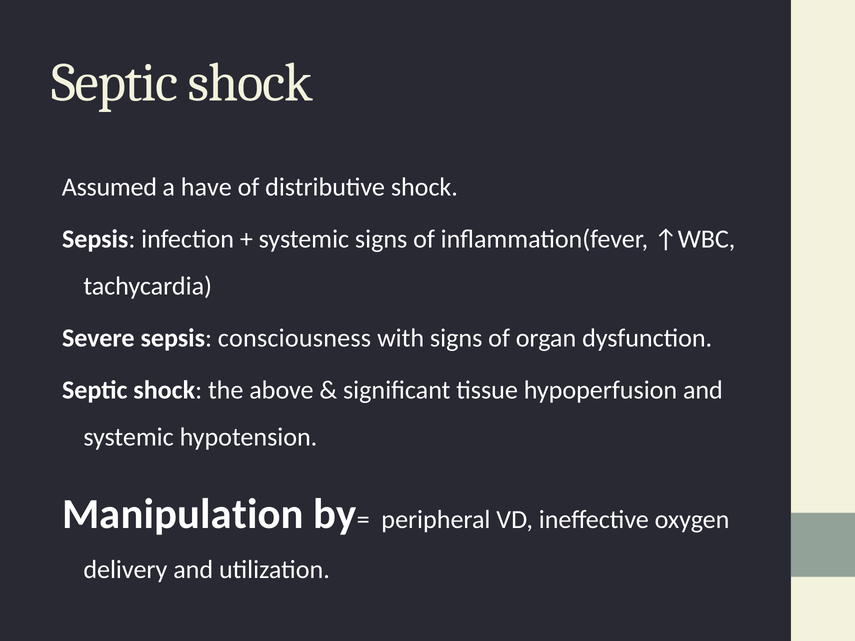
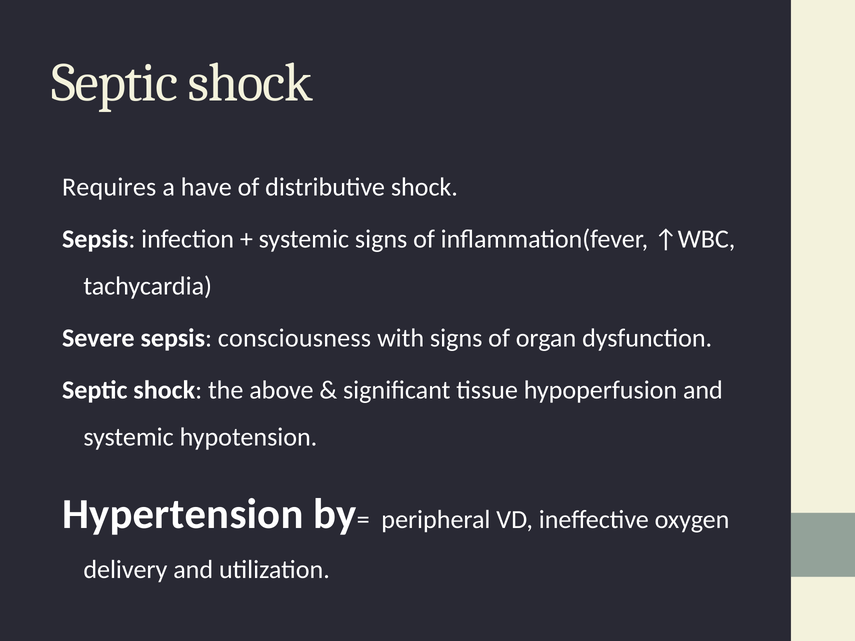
Assumed: Assumed -> Requires
Manipulation: Manipulation -> Hypertension
